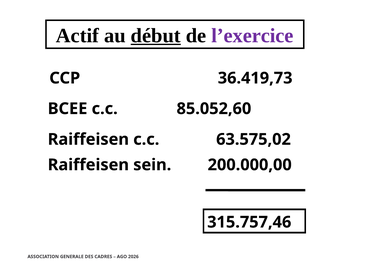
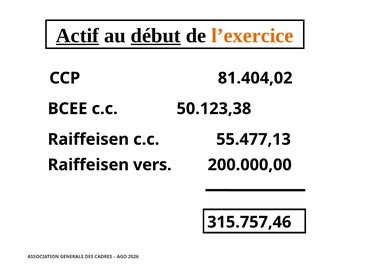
Actif underline: none -> present
l’exercice colour: purple -> orange
36.419,73: 36.419,73 -> 81.404,02
85.052,60: 85.052,60 -> 50.123,38
63.575,02: 63.575,02 -> 55.477,13
sein: sein -> vers
